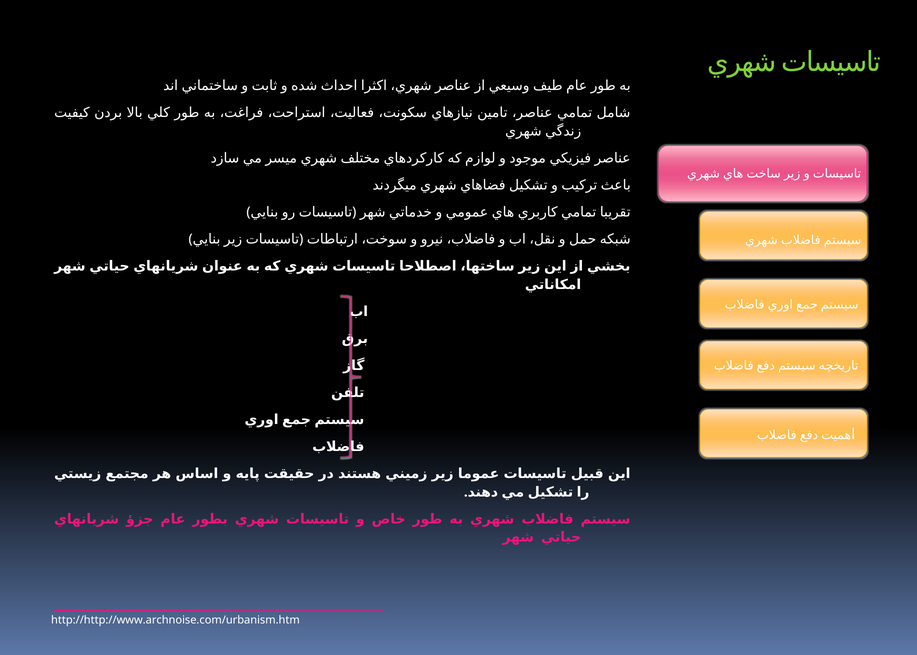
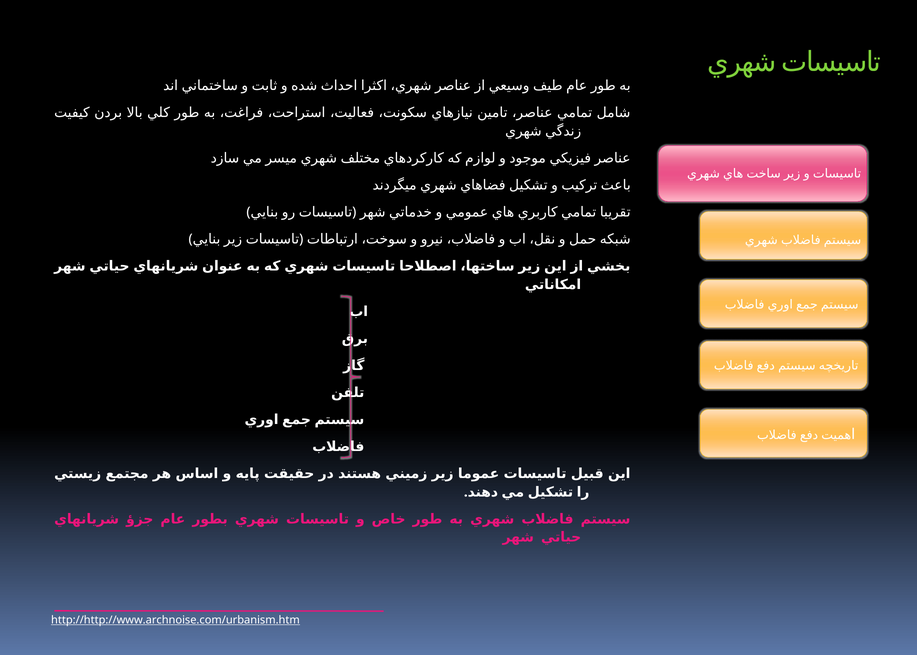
http://http://www.archnoise.com/urbanism.htm underline: none -> present
